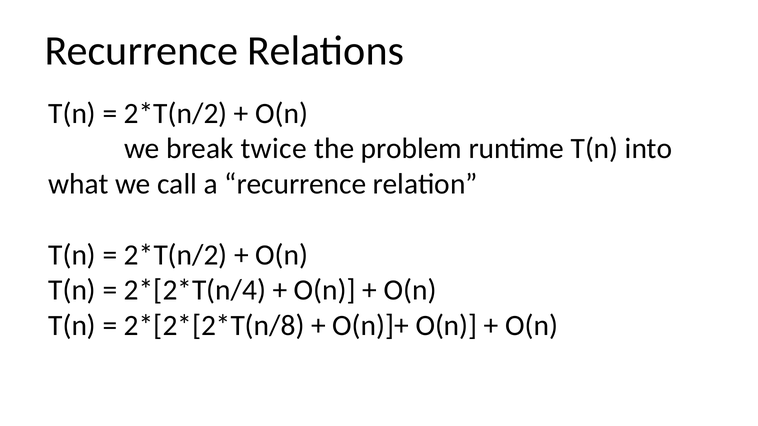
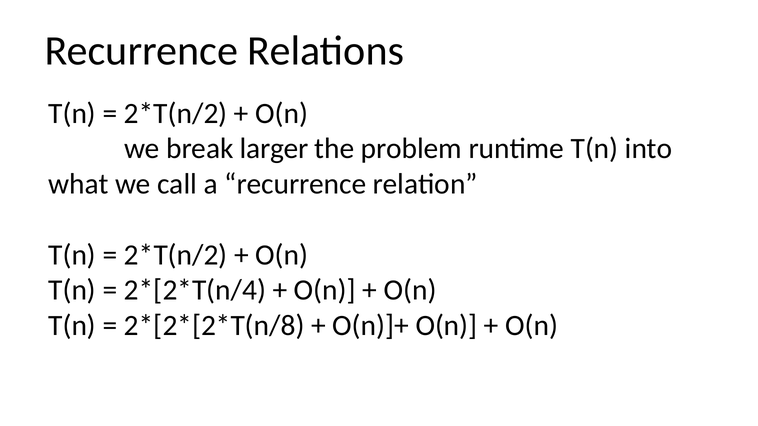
twice: twice -> larger
